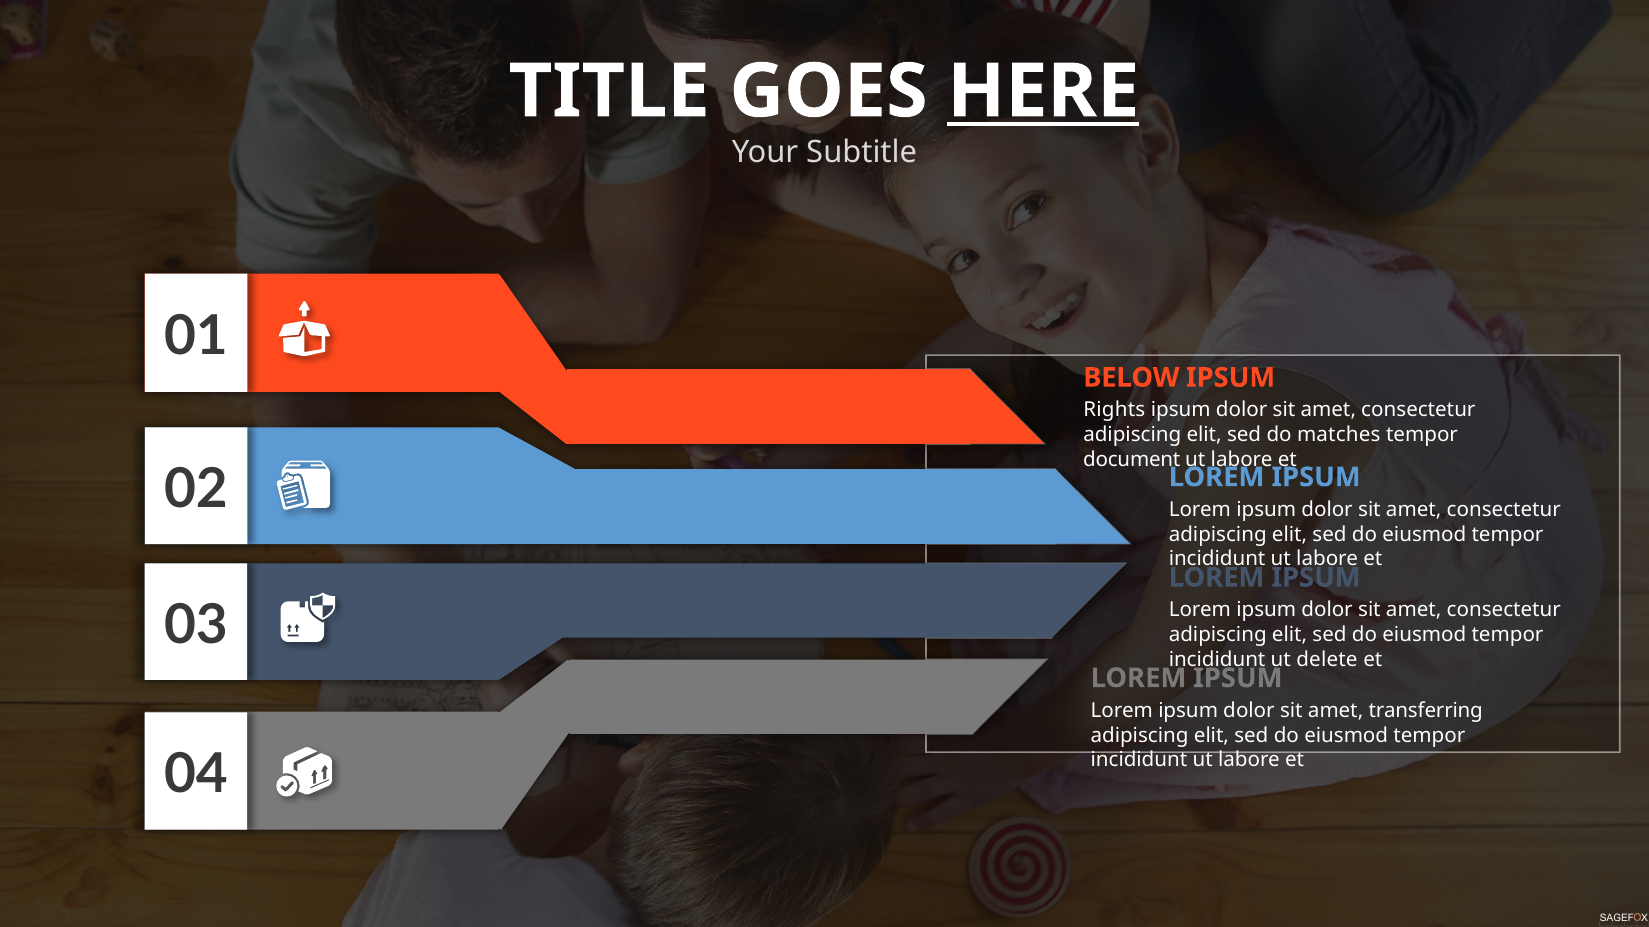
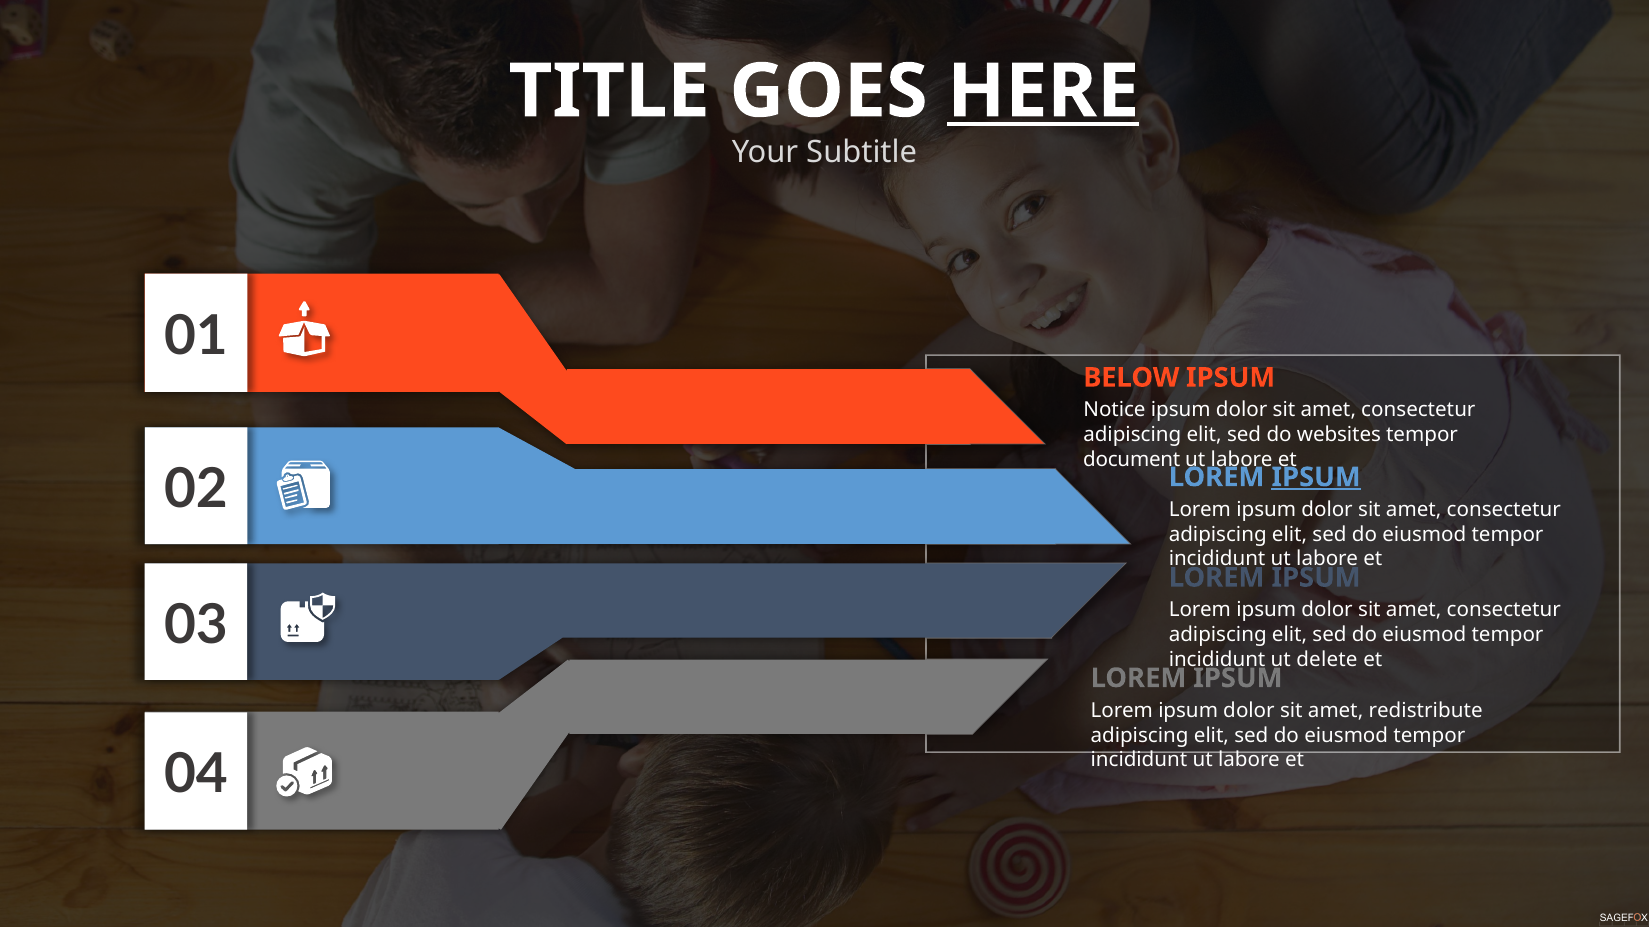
Rights: Rights -> Notice
matches: matches -> websites
IPSUM at (1316, 477) underline: none -> present
transferring: transferring -> redistribute
